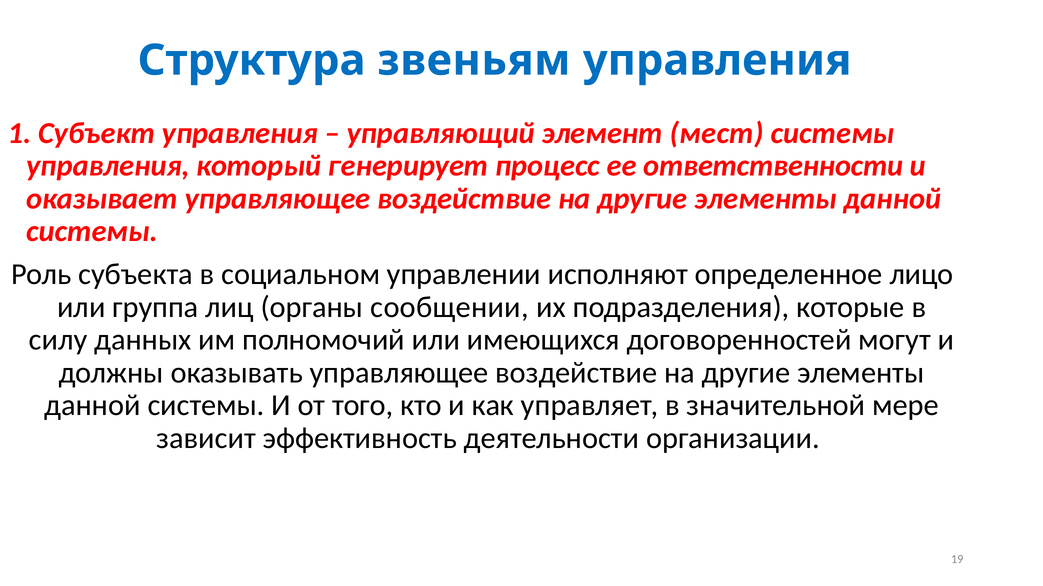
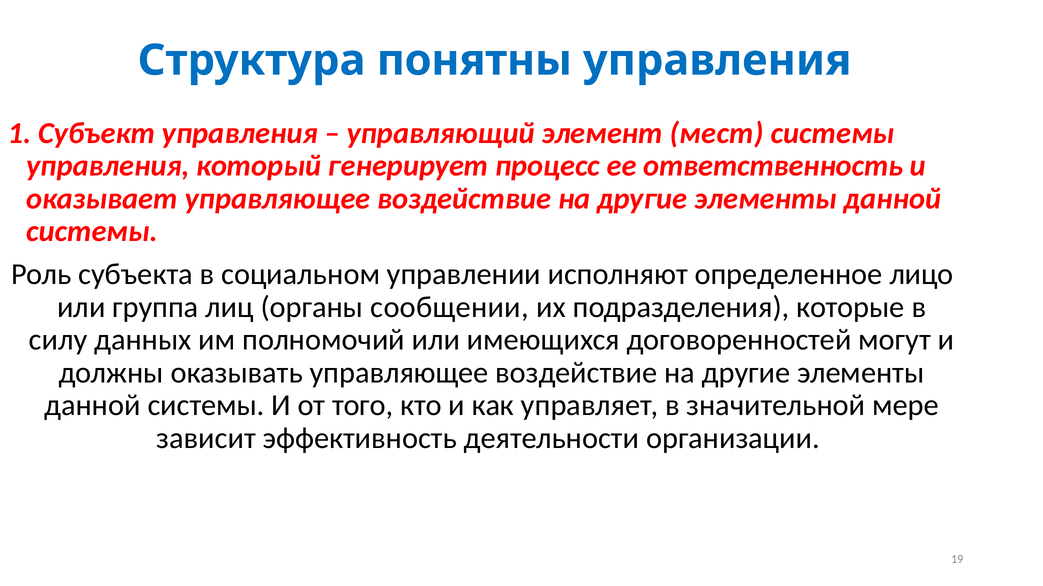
звеньям: звеньям -> понятны
ответственности: ответственности -> ответственность
